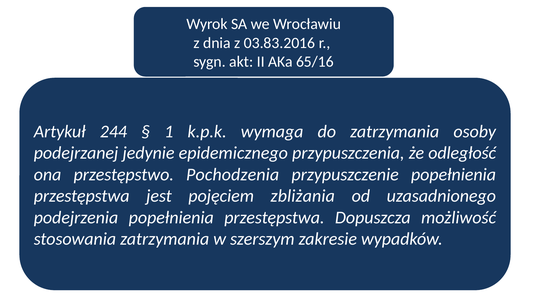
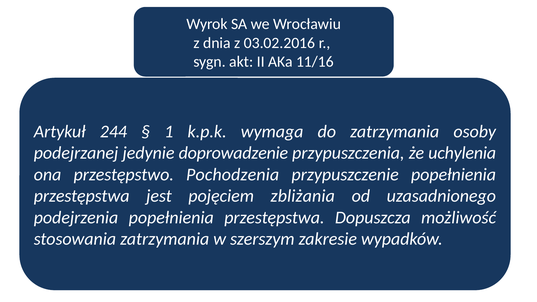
03.83.2016: 03.83.2016 -> 03.02.2016
65/16: 65/16 -> 11/16
epidemicznego: epidemicznego -> doprowadzenie
odległość: odległość -> uchylenia
